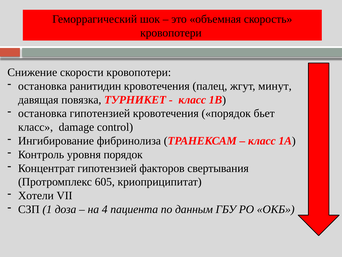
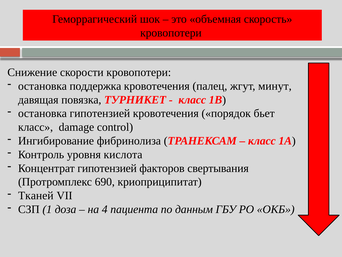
ранитидин: ранитидин -> поддержка
уровня порядок: порядок -> кислота
605: 605 -> 690
Хотели: Хотели -> Тканей
